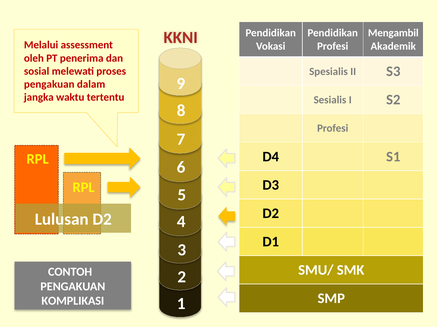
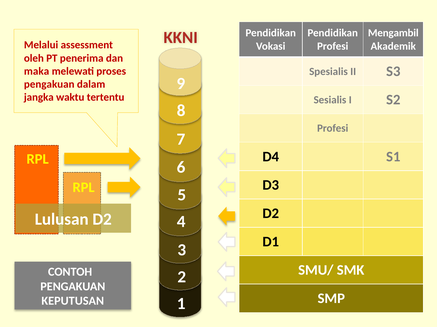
sosial: sosial -> maka
KOMPLIKASI: KOMPLIKASI -> KEPUTUSAN
